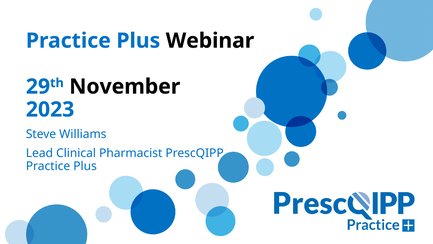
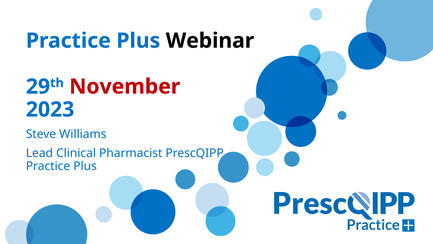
November colour: black -> red
